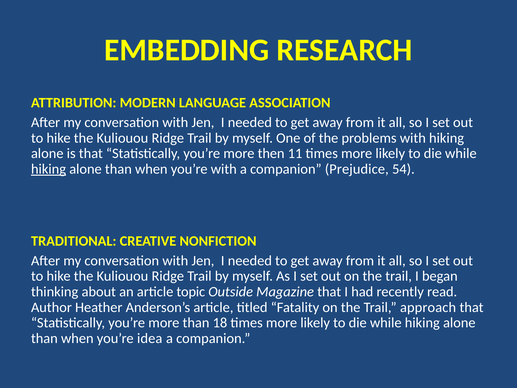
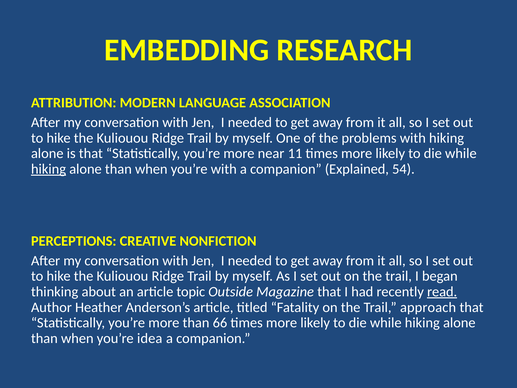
then: then -> near
Prejudice: Prejudice -> Explained
TRADITIONAL: TRADITIONAL -> PERCEPTIONS
read underline: none -> present
18: 18 -> 66
